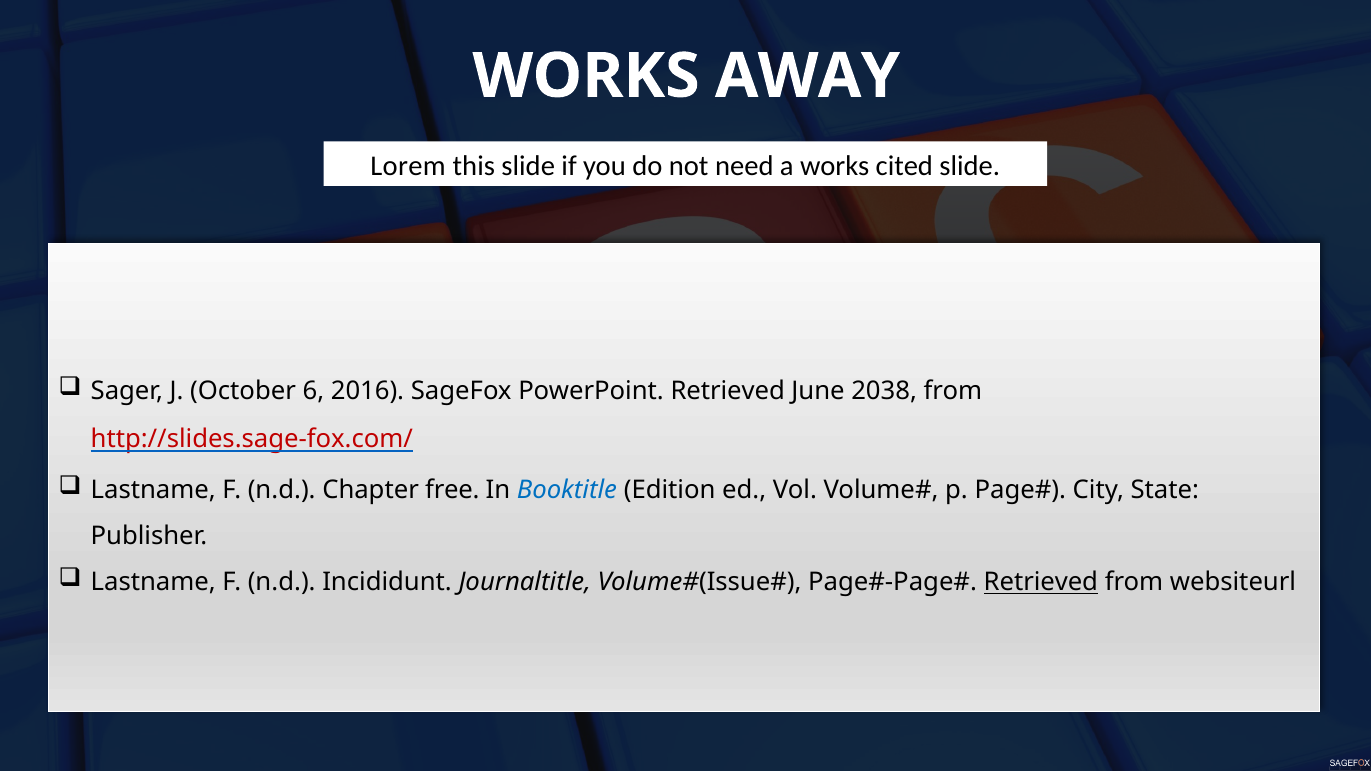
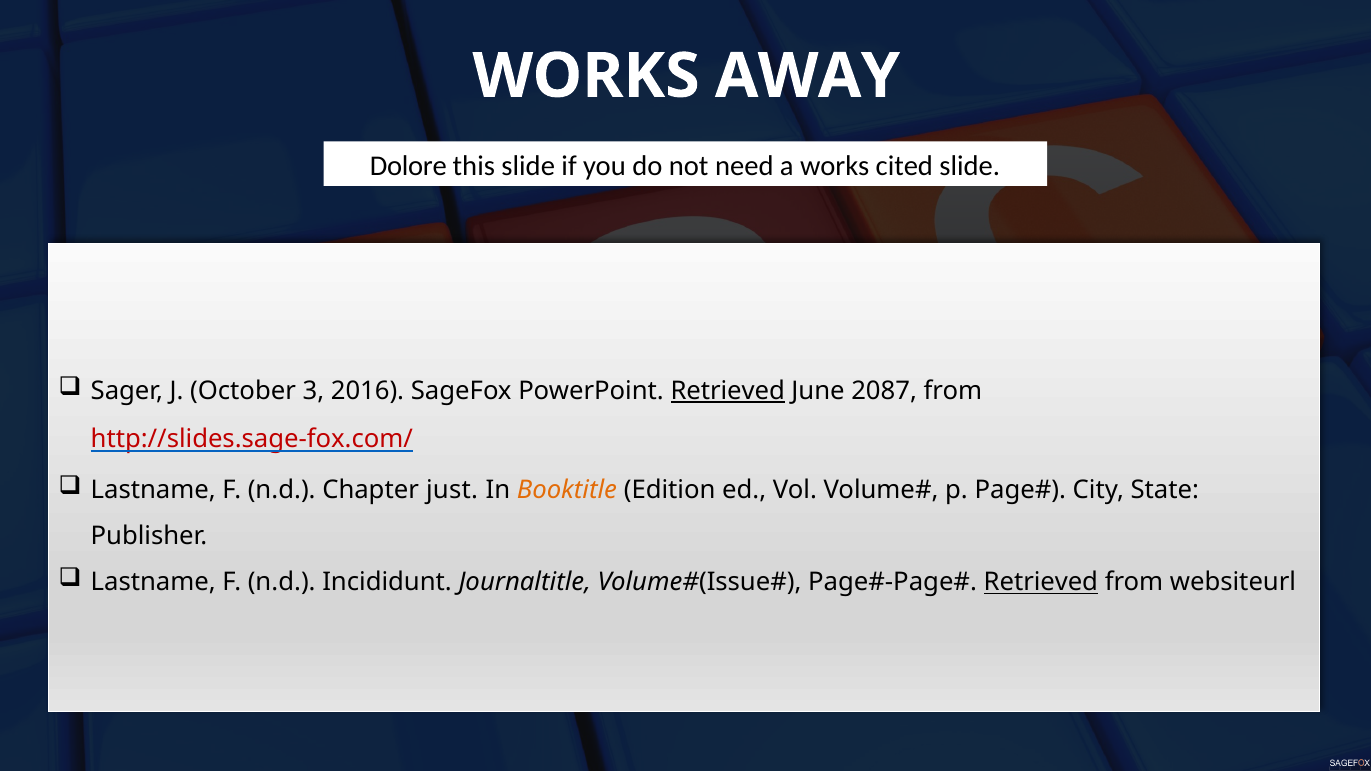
Lorem: Lorem -> Dolore
6: 6 -> 3
Retrieved at (728, 391) underline: none -> present
2038: 2038 -> 2087
free: free -> just
Booktitle colour: blue -> orange
